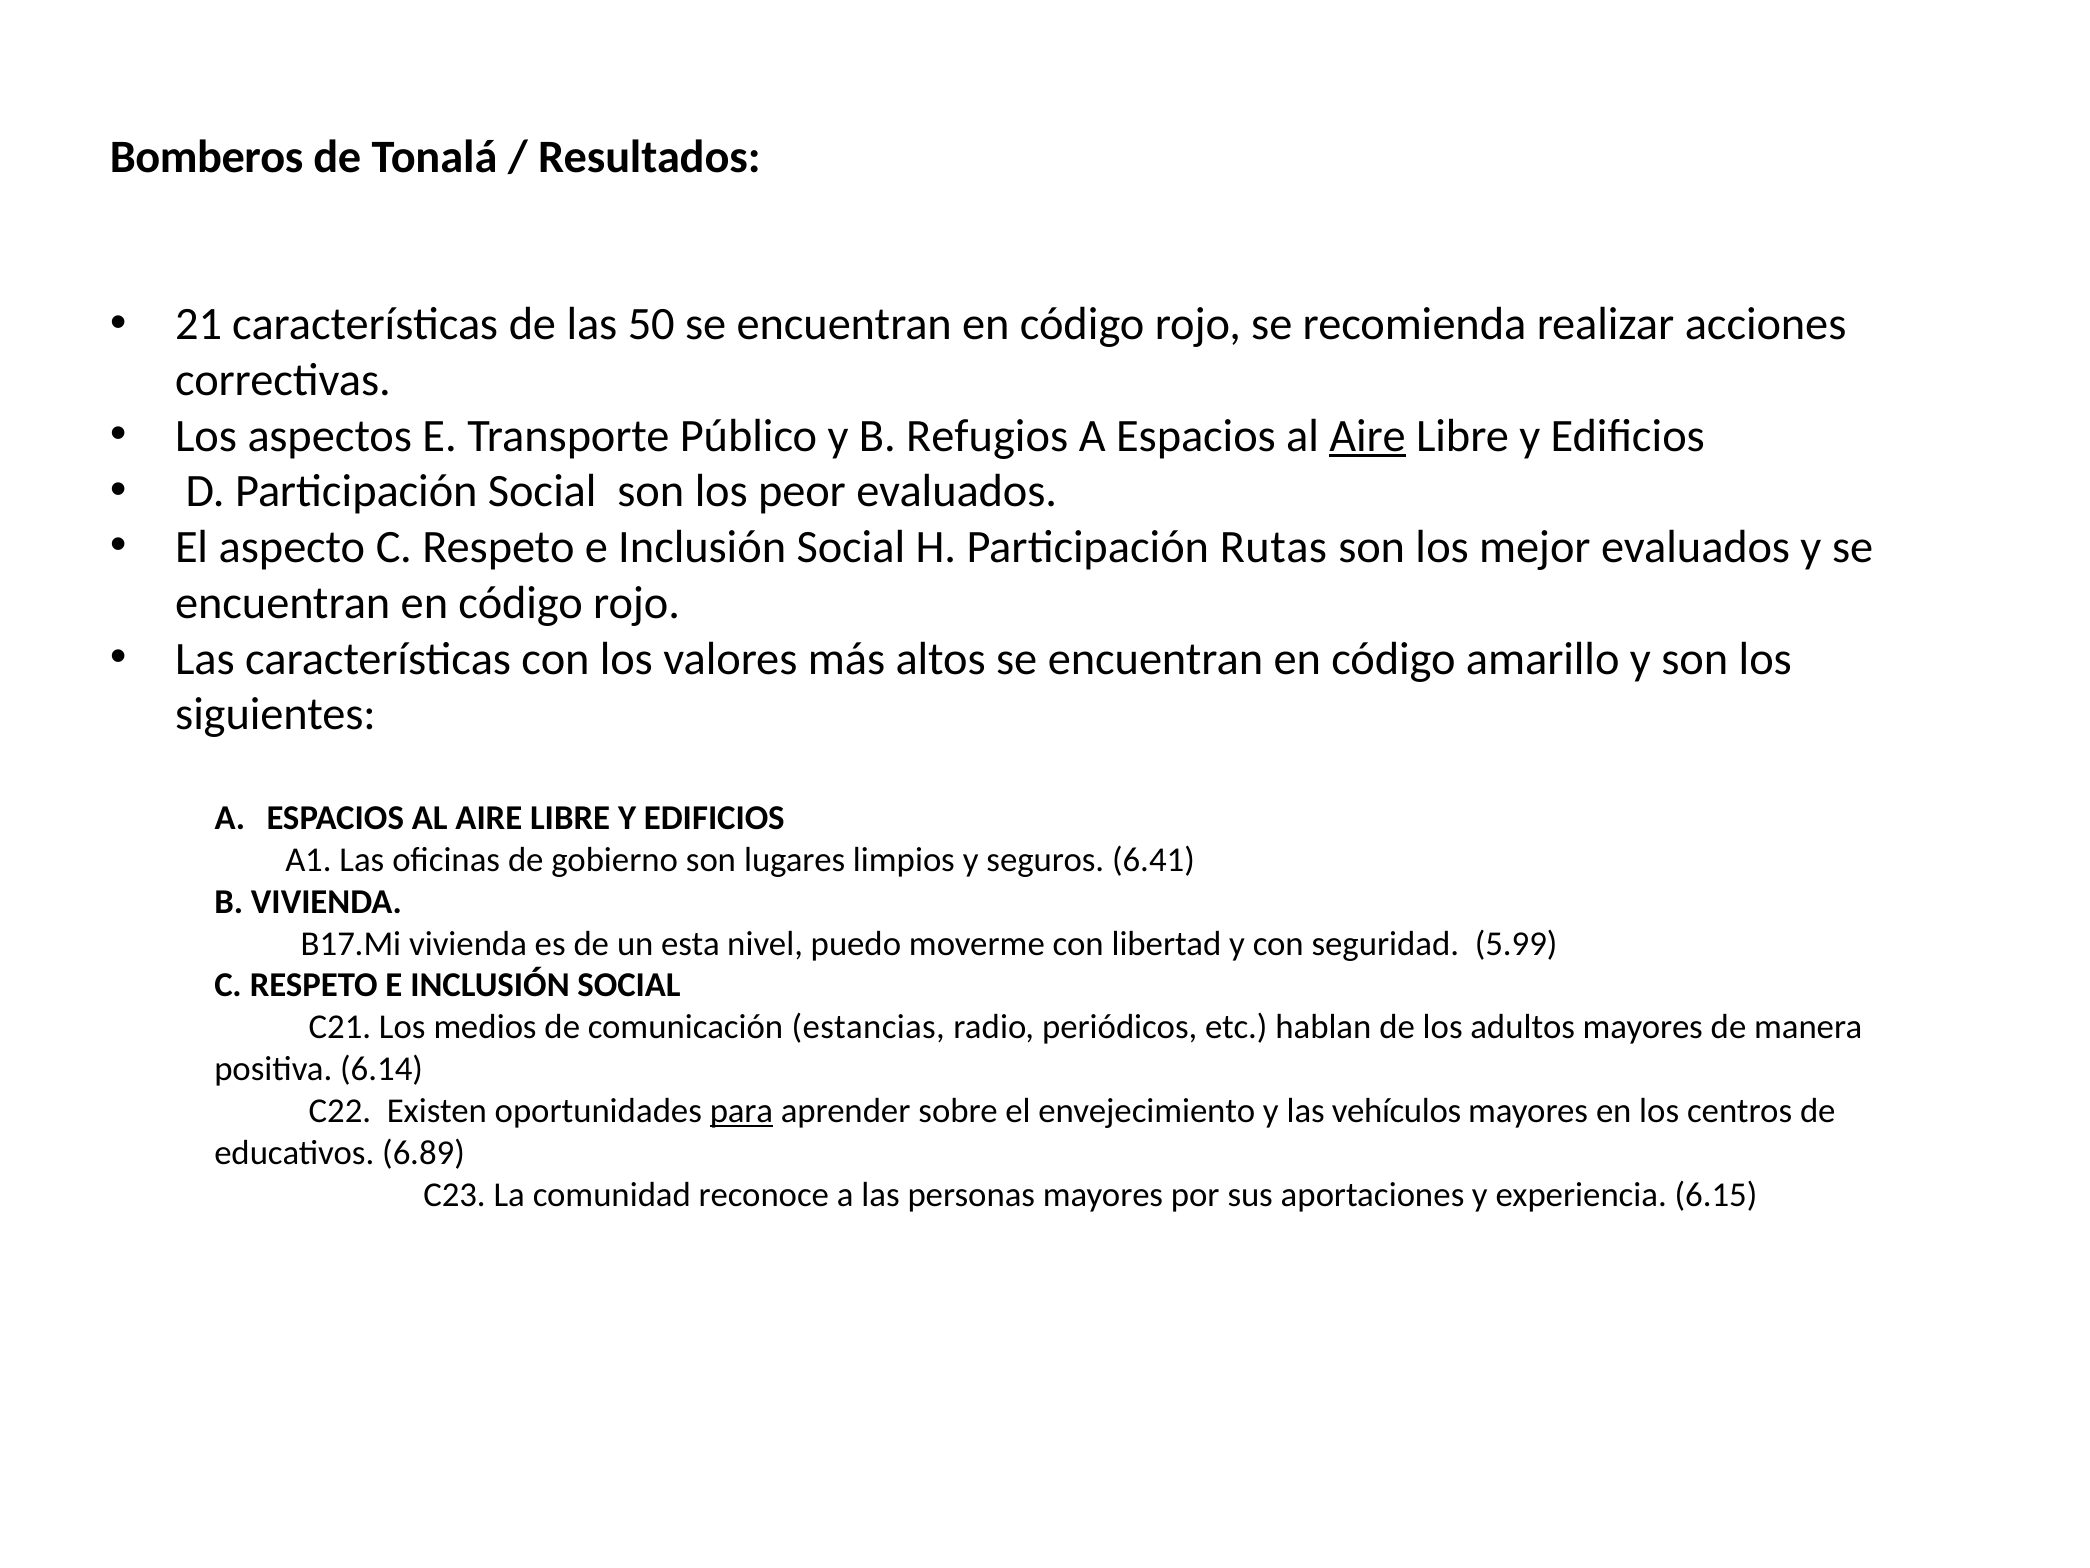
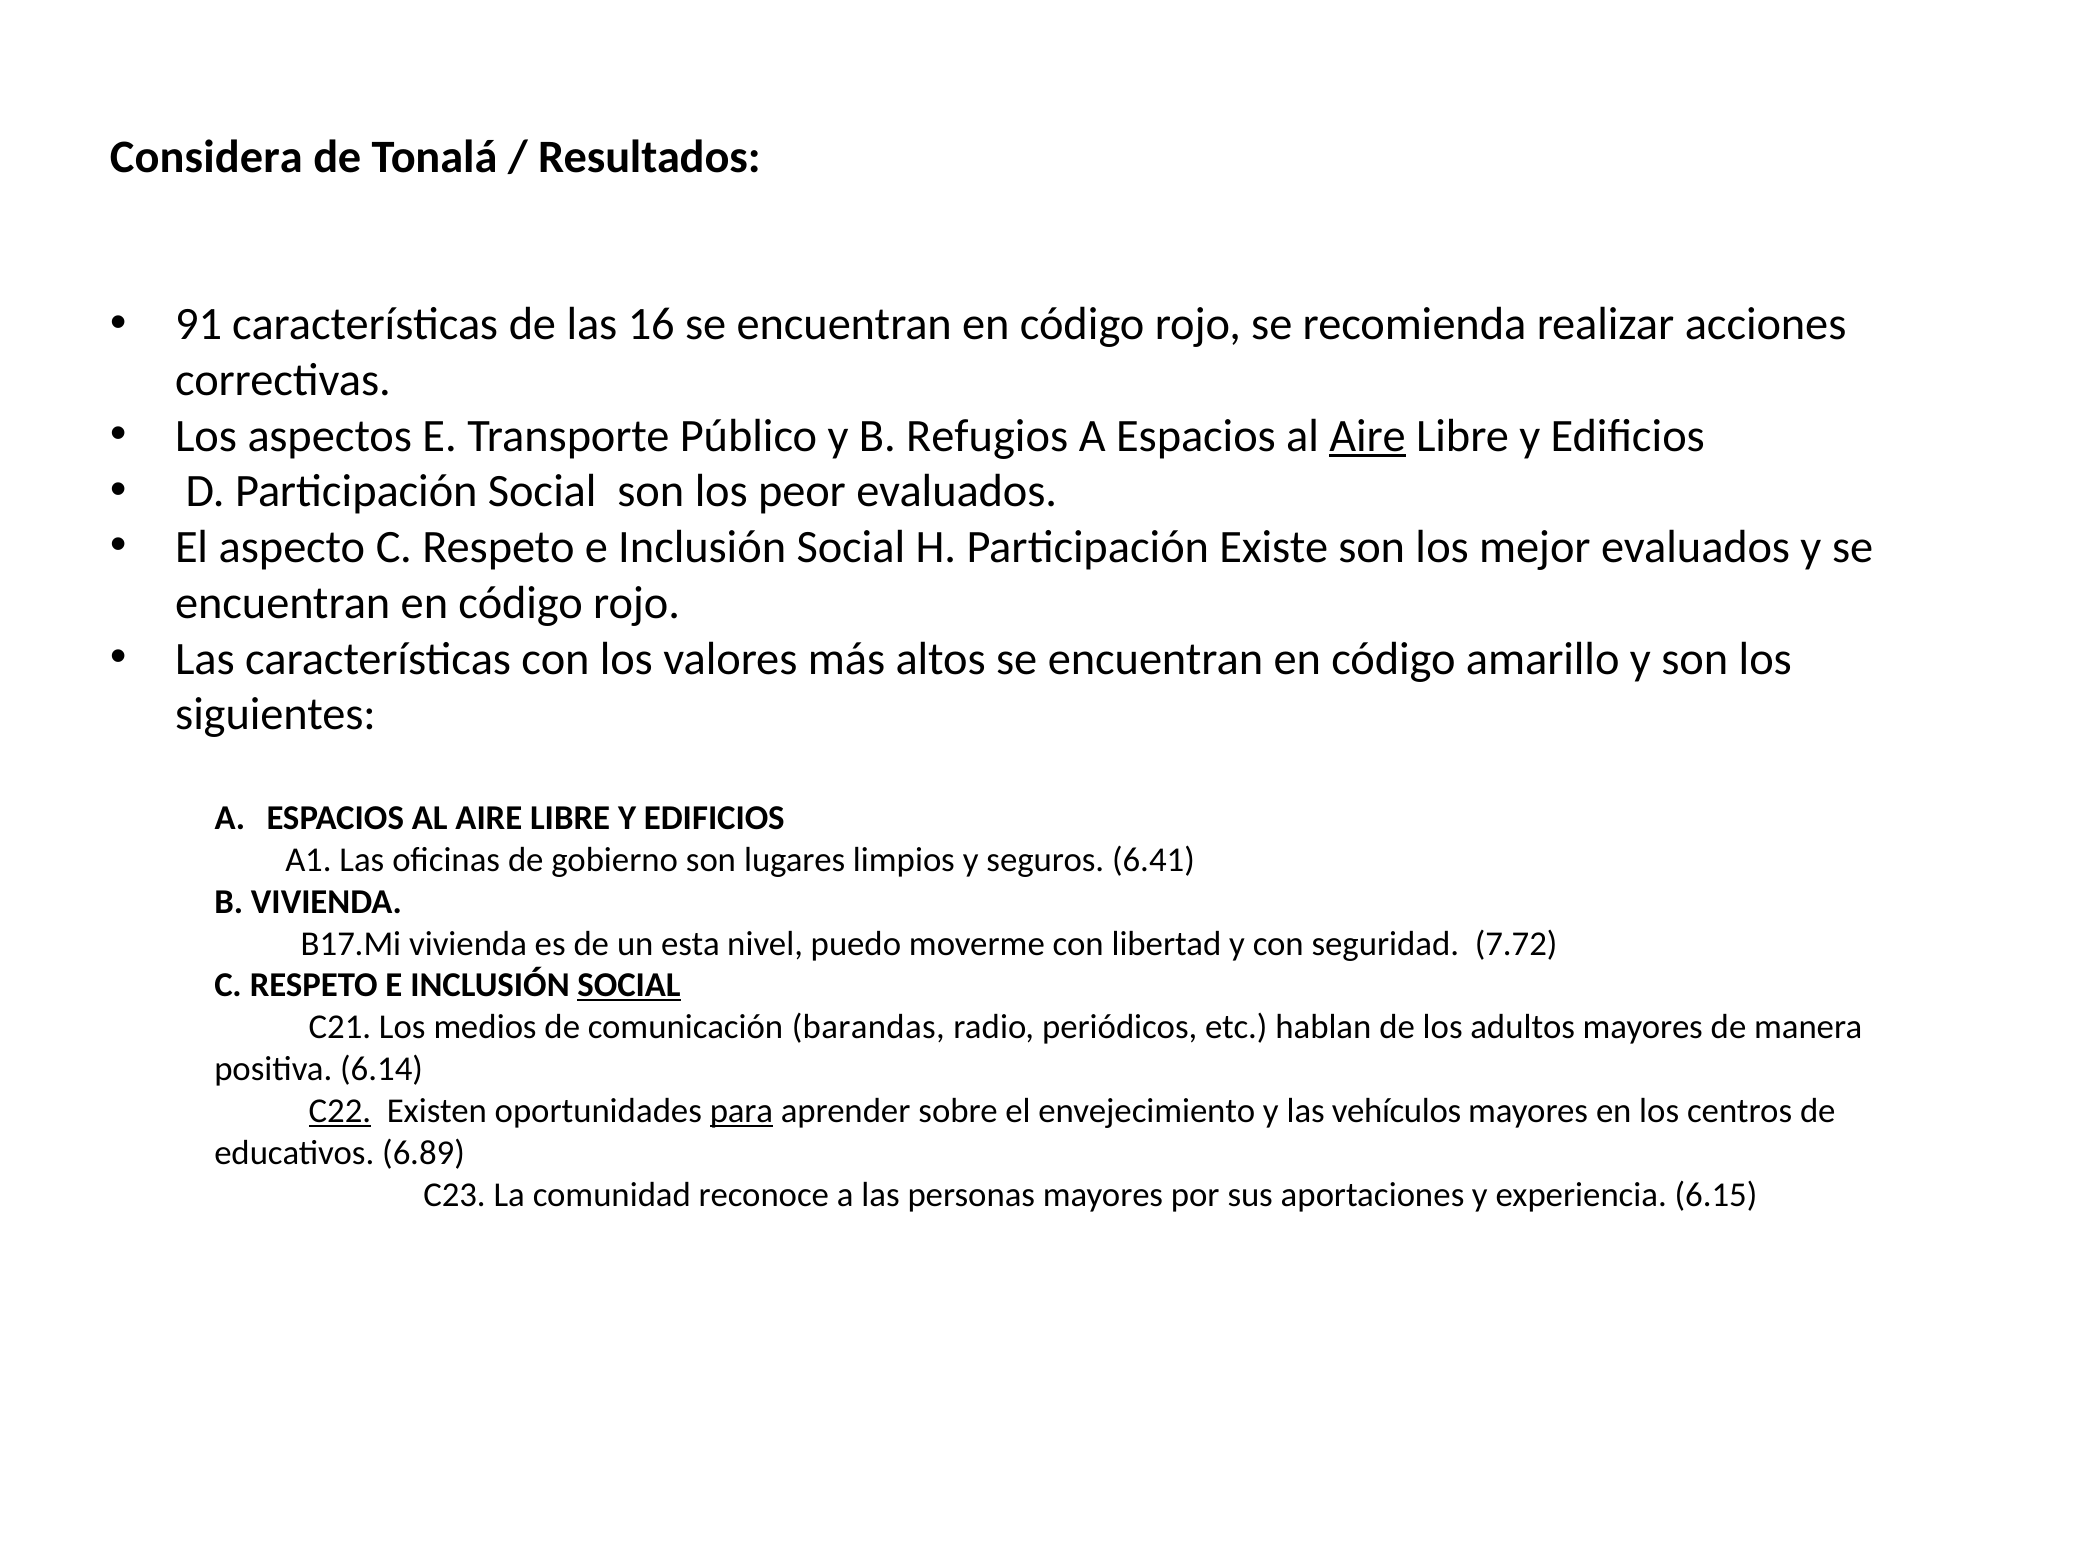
Bomberos: Bomberos -> Considera
21: 21 -> 91
50: 50 -> 16
Rutas: Rutas -> Existe
5.99: 5.99 -> 7.72
SOCIAL at (629, 985) underline: none -> present
estancias: estancias -> barandas
C22 underline: none -> present
